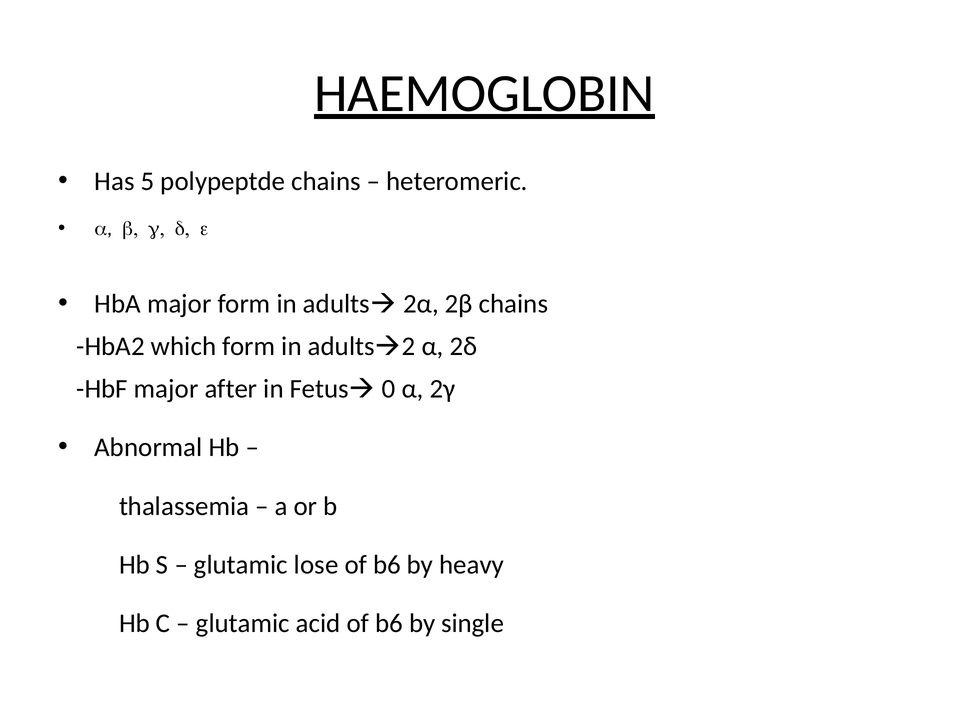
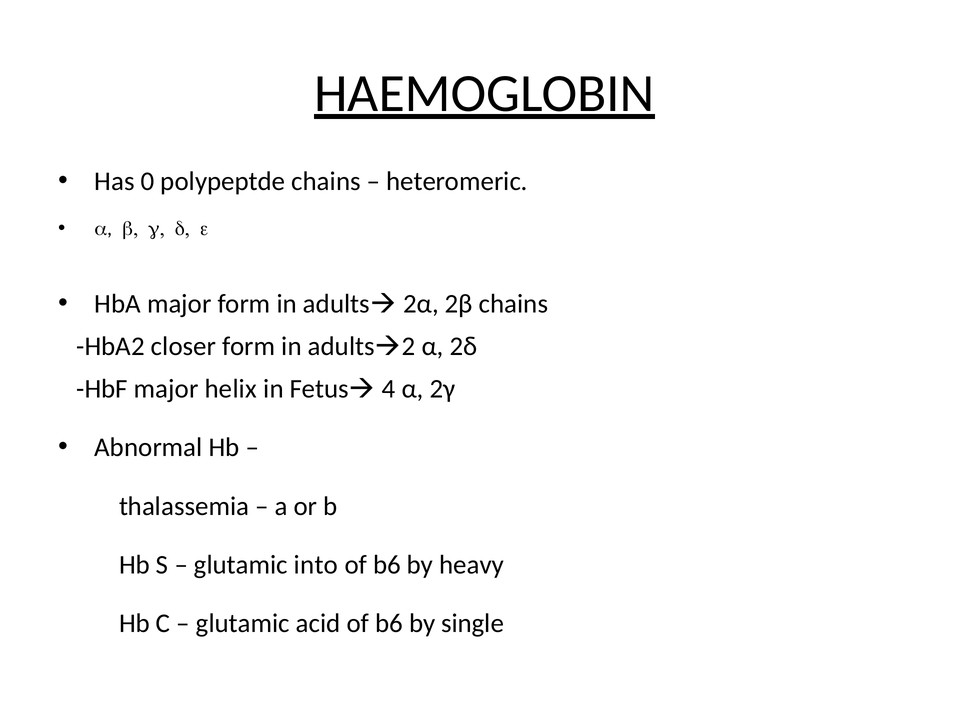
5: 5 -> 0
which: which -> closer
after: after -> helix
0: 0 -> 4
lose: lose -> into
